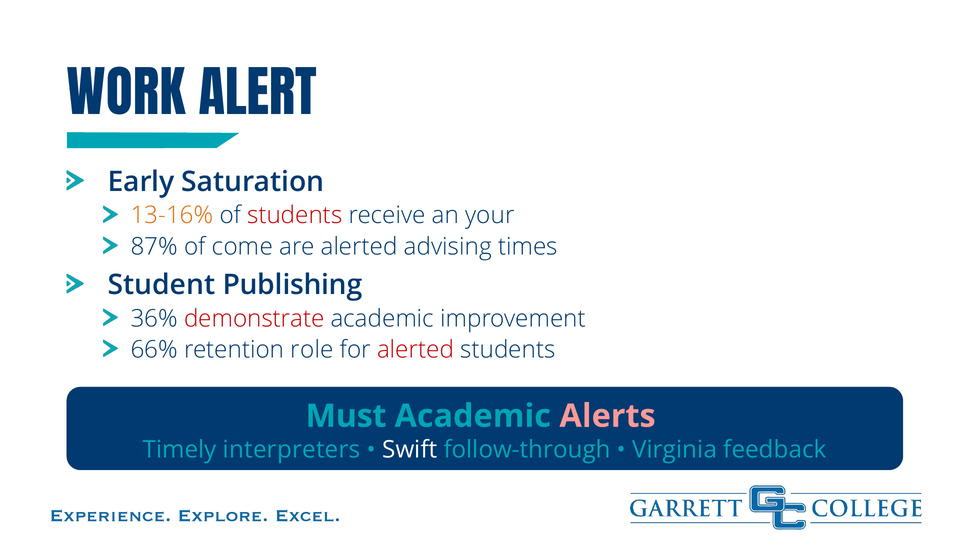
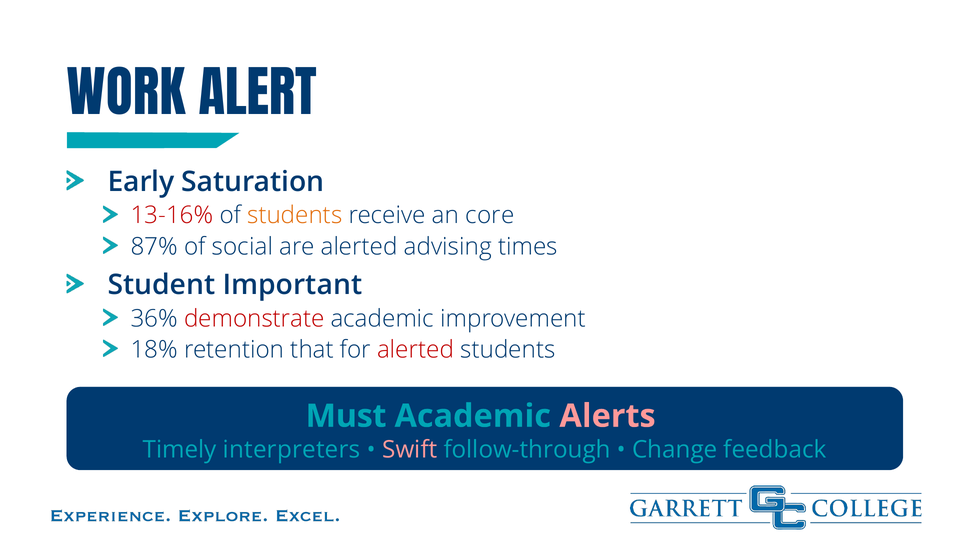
13-16% colour: orange -> red
students at (295, 215) colour: red -> orange
your: your -> core
come: come -> social
Publishing: Publishing -> Important
66%: 66% -> 18%
role: role -> that
Swift colour: white -> pink
Virginia: Virginia -> Change
